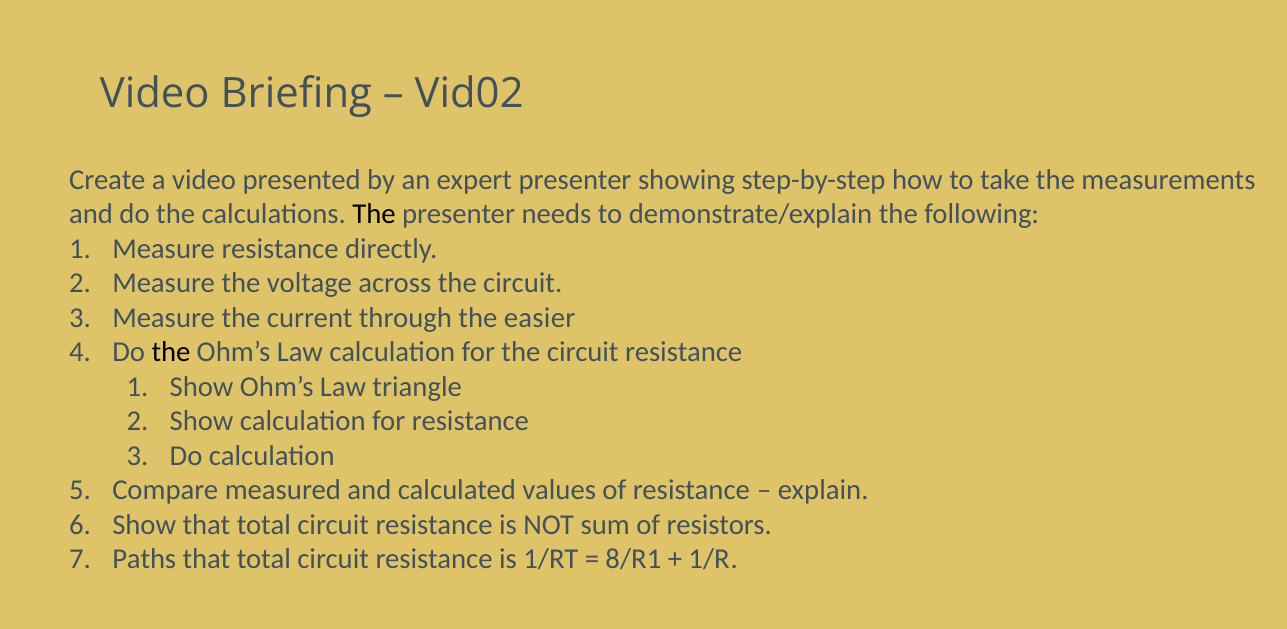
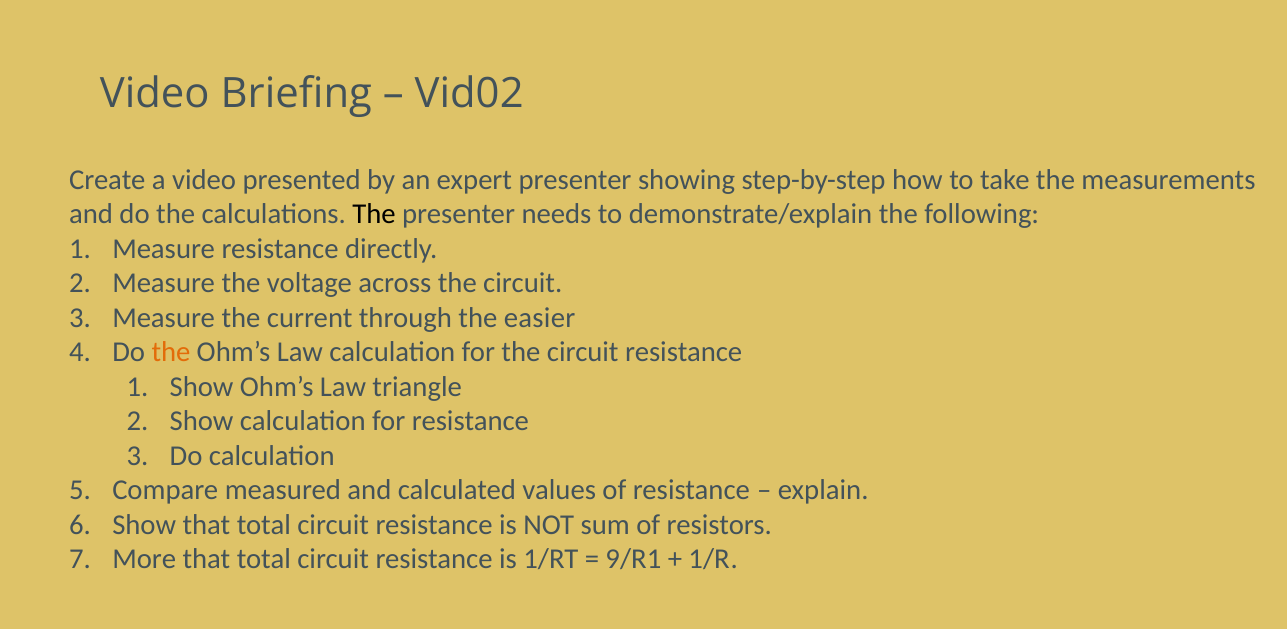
the at (171, 352) colour: black -> orange
Paths: Paths -> More
8/R1: 8/R1 -> 9/R1
